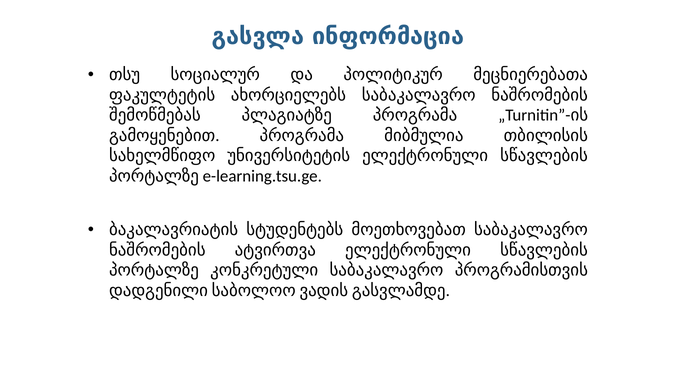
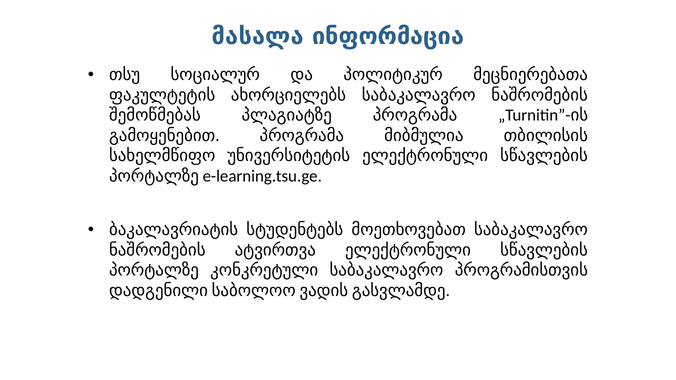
გასვლა: გასვლა -> მასალა
